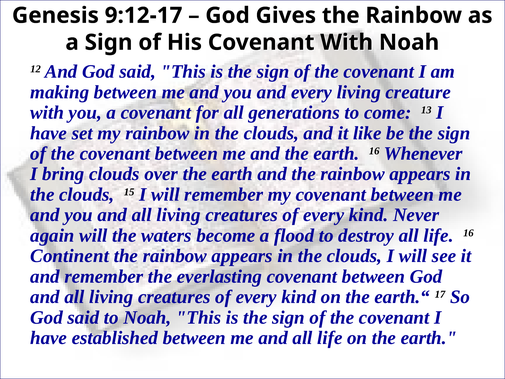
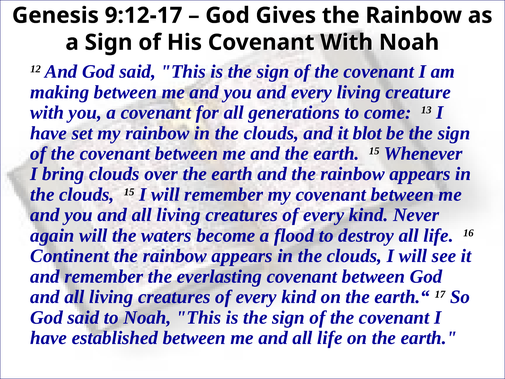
like: like -> blot
earth 16: 16 -> 15
